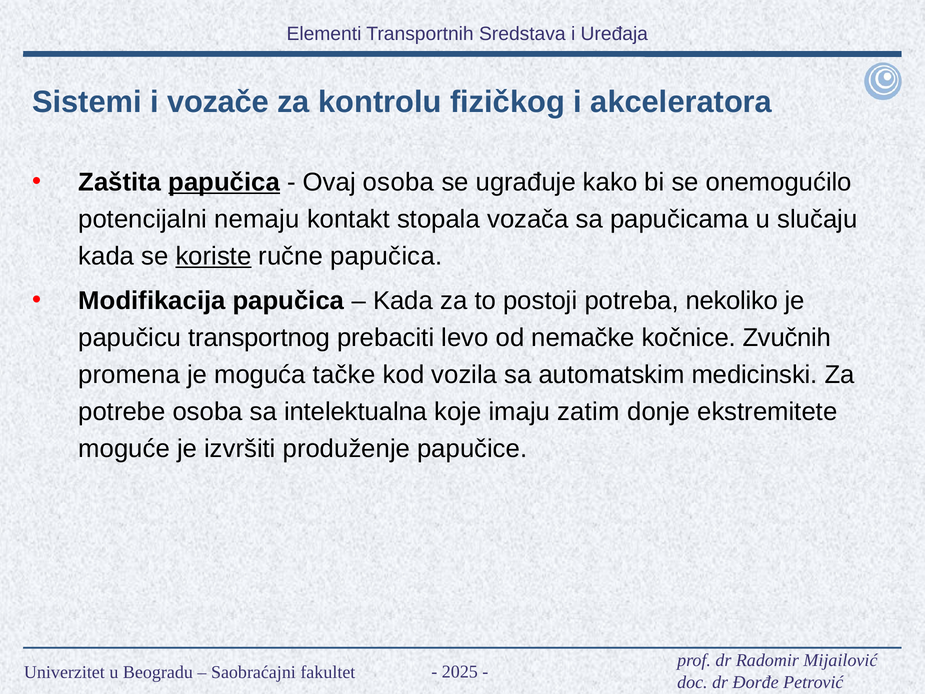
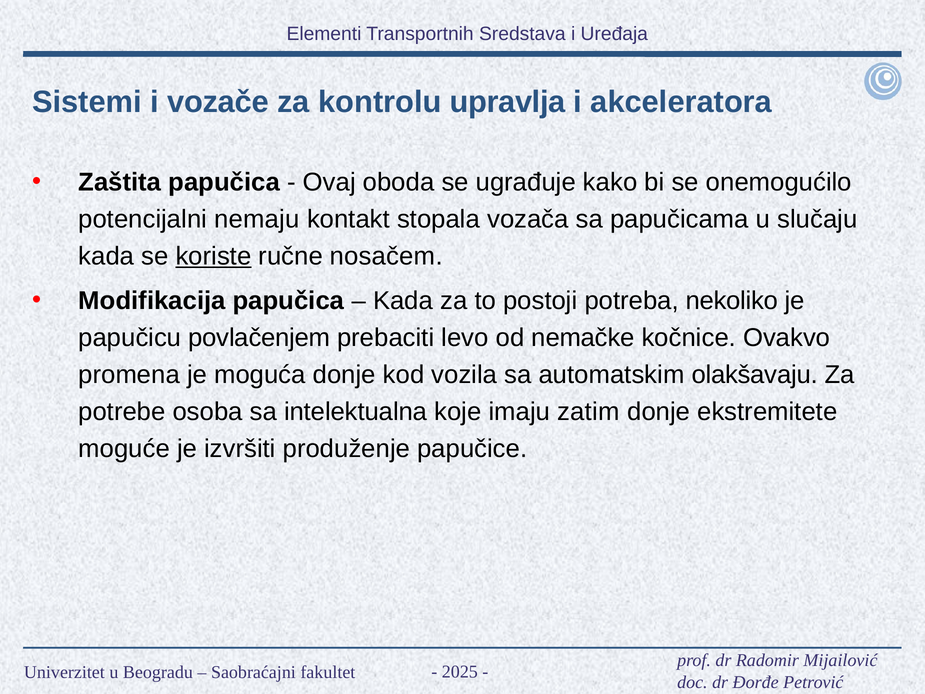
fizičkog: fizičkog -> upravlja
papučica at (224, 182) underline: present -> none
Ovaj osoba: osoba -> oboda
ručne papučica: papučica -> nosačem
transportnog: transportnog -> povlačenjem
Zvučnih: Zvučnih -> Ovakvo
moguća tačke: tačke -> donje
medicinski: medicinski -> olakšavaju
